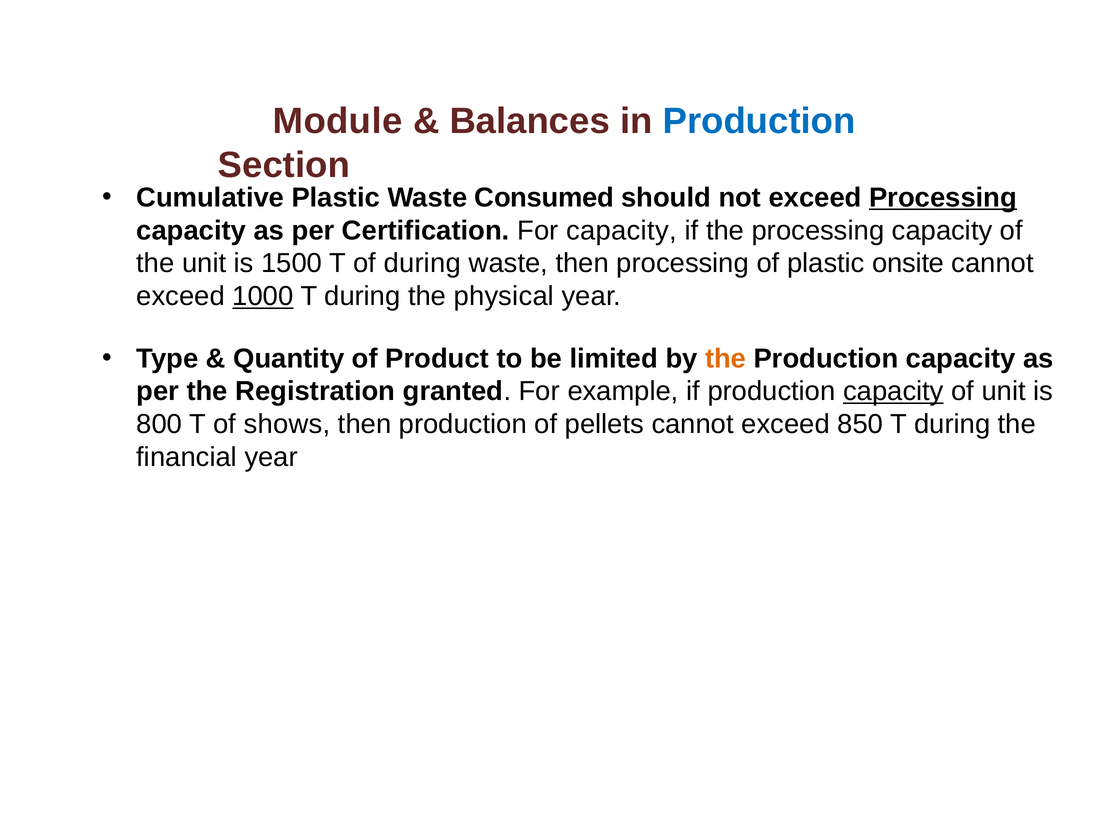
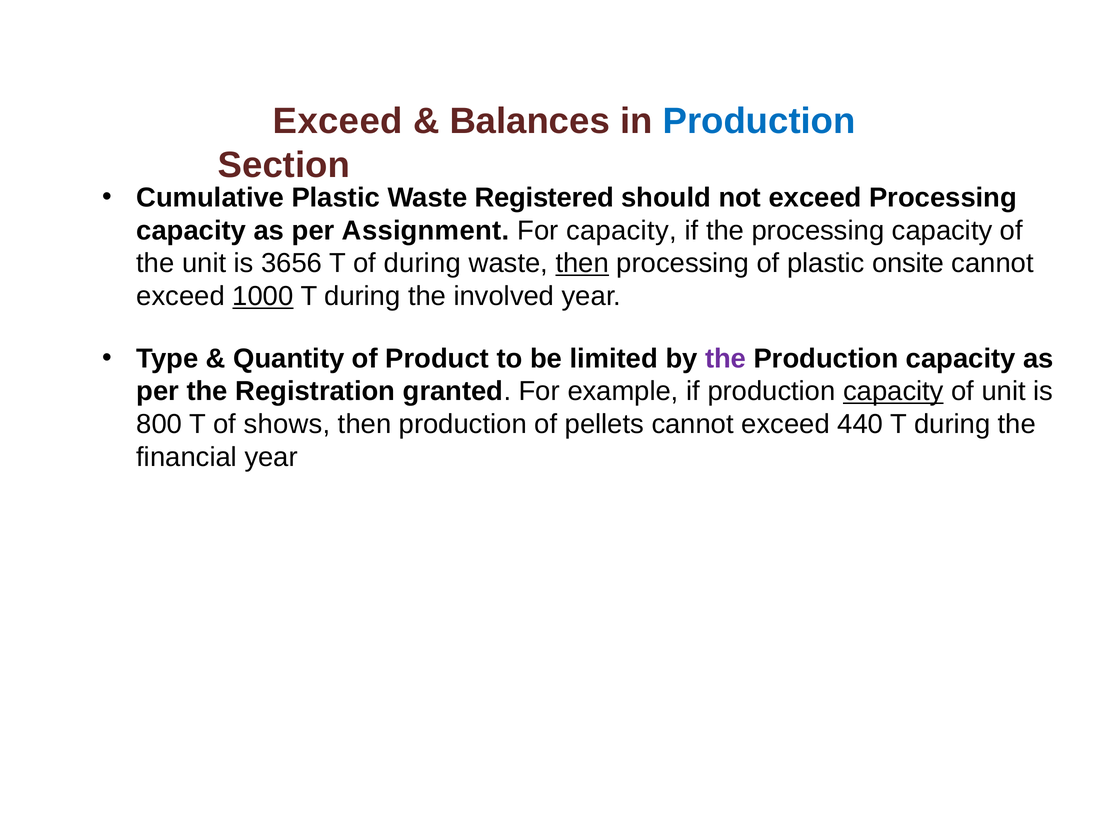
Module at (338, 121): Module -> Exceed
Consumed: Consumed -> Registered
Processing at (943, 197) underline: present -> none
Certification: Certification -> Assignment
1500: 1500 -> 3656
then at (582, 263) underline: none -> present
physical: physical -> involved
the at (726, 358) colour: orange -> purple
850: 850 -> 440
